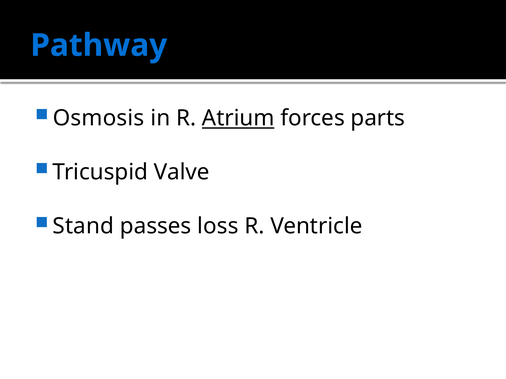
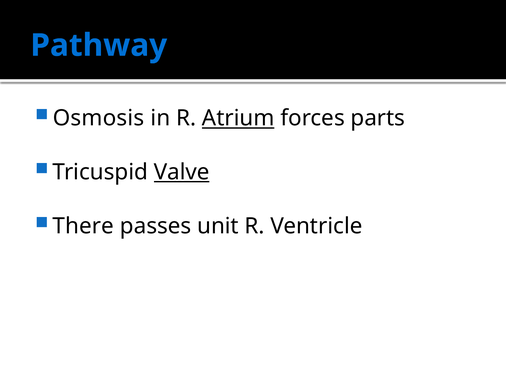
Valve underline: none -> present
Stand: Stand -> There
loss: loss -> unit
